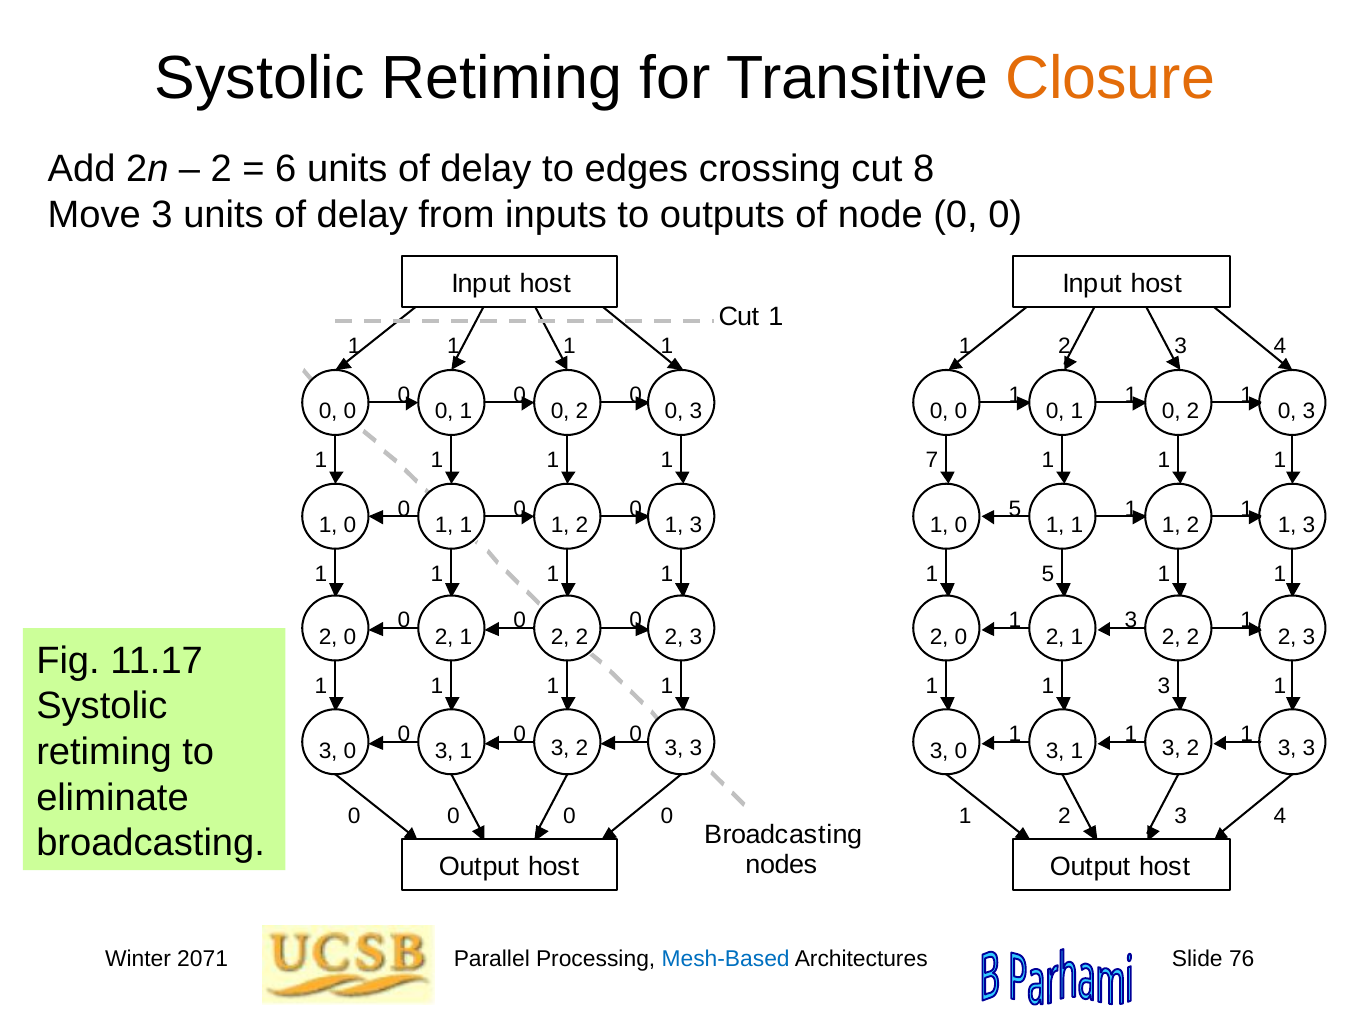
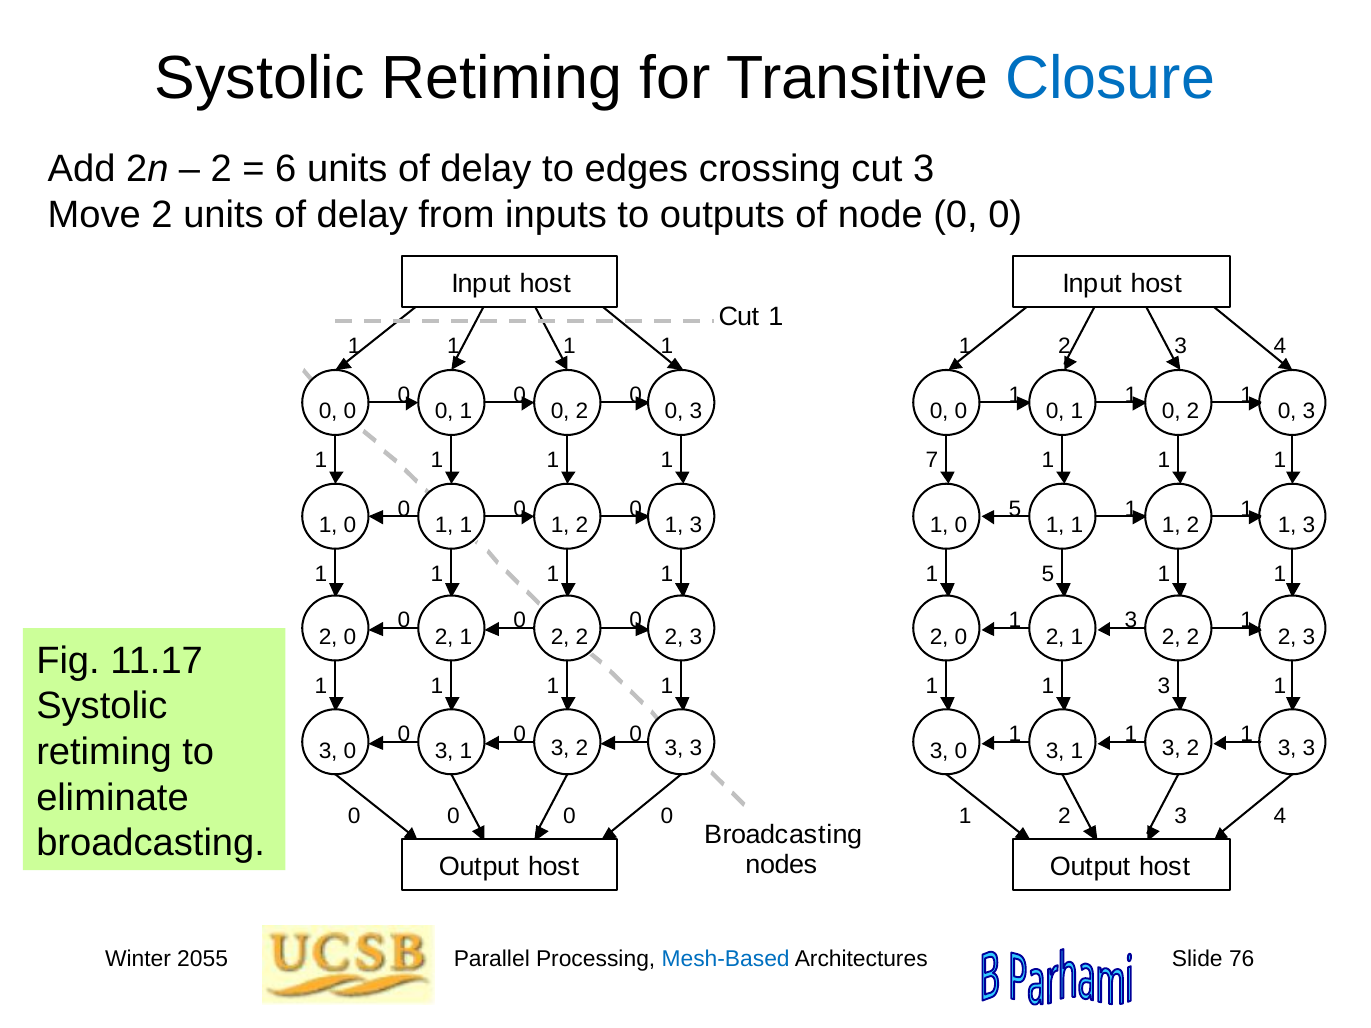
Closure colour: orange -> blue
cut 8: 8 -> 3
Move 3: 3 -> 2
2071: 2071 -> 2055
